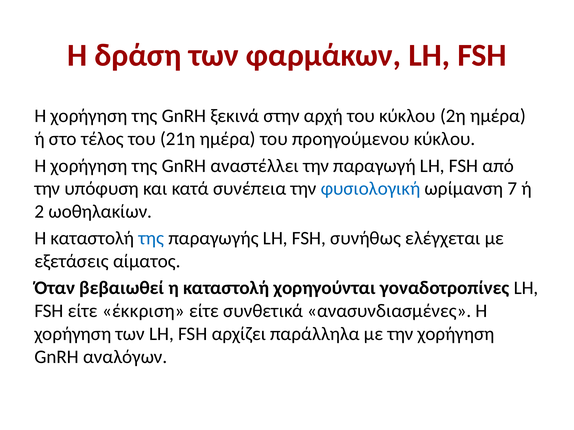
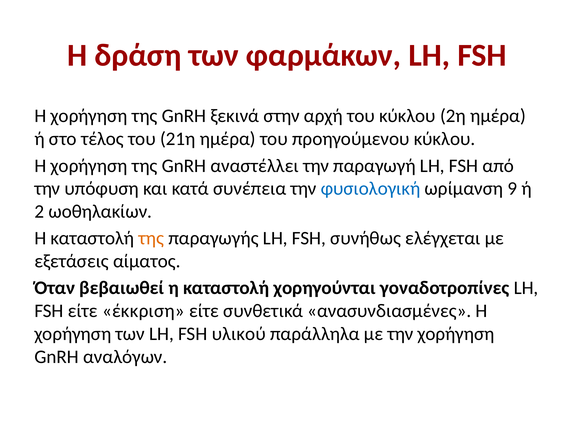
7: 7 -> 9
της at (151, 239) colour: blue -> orange
αρχίζει: αρχίζει -> υλικού
